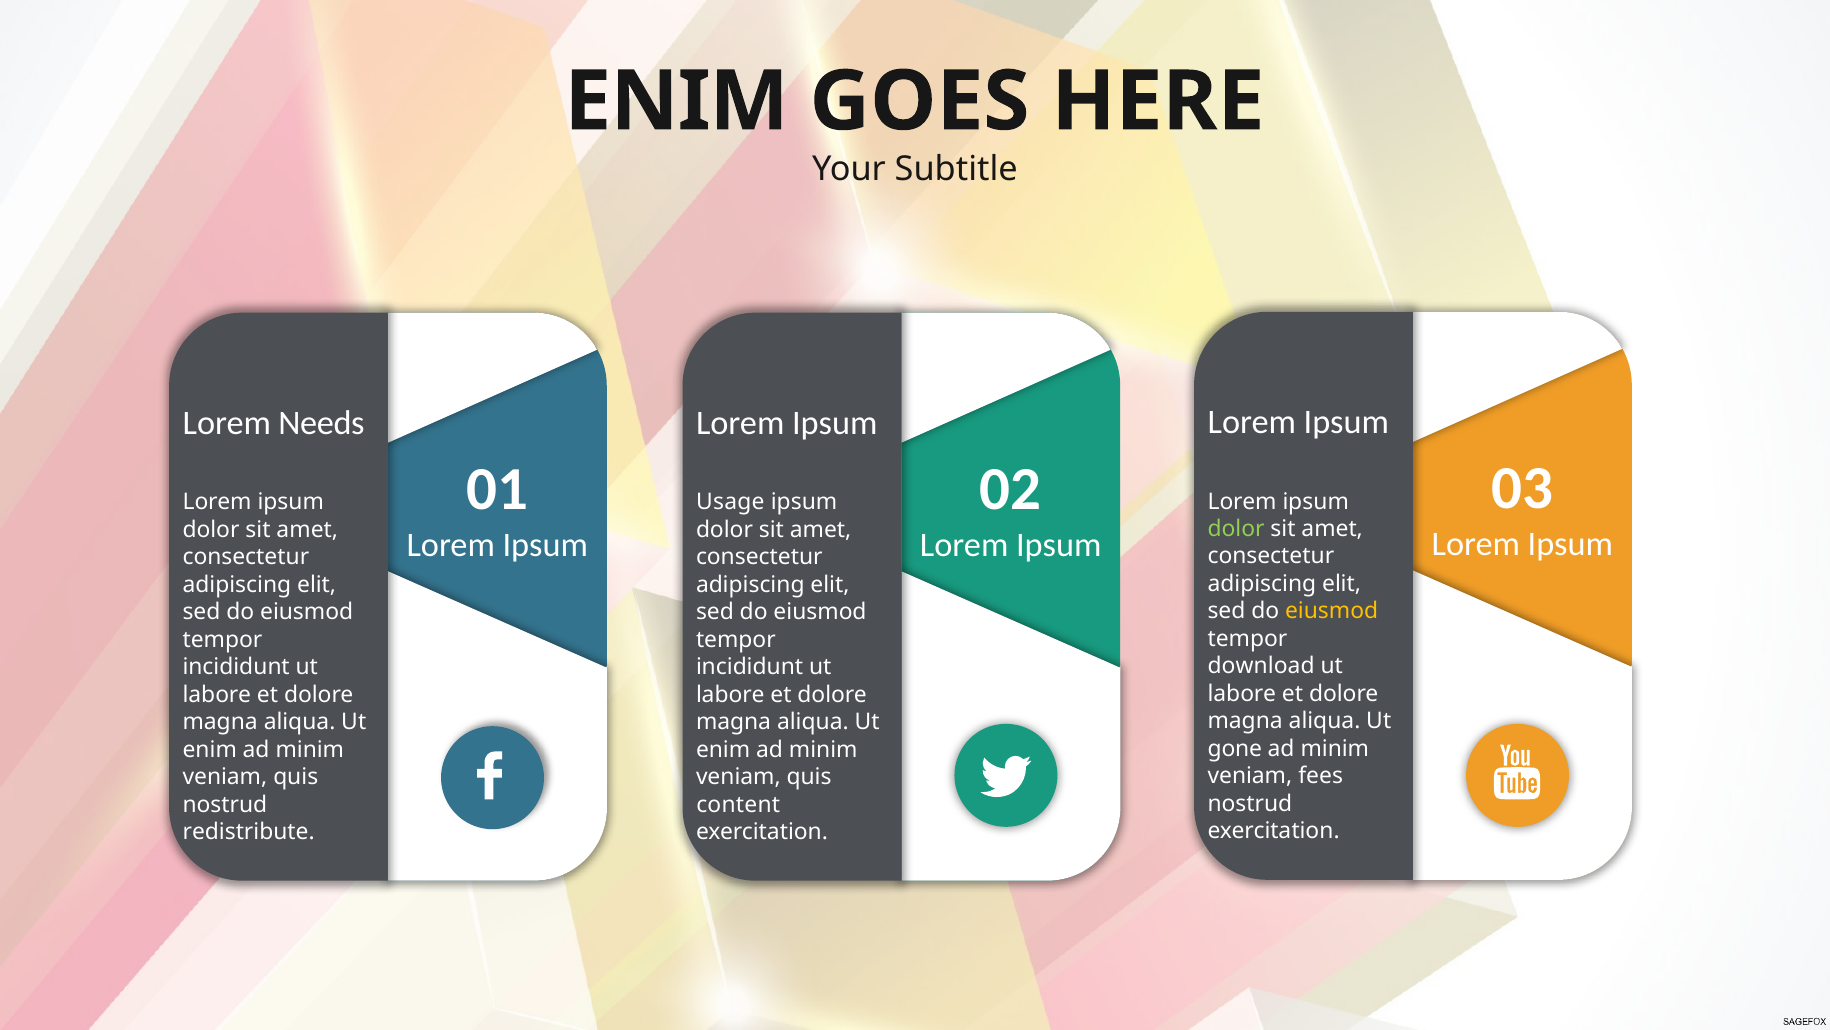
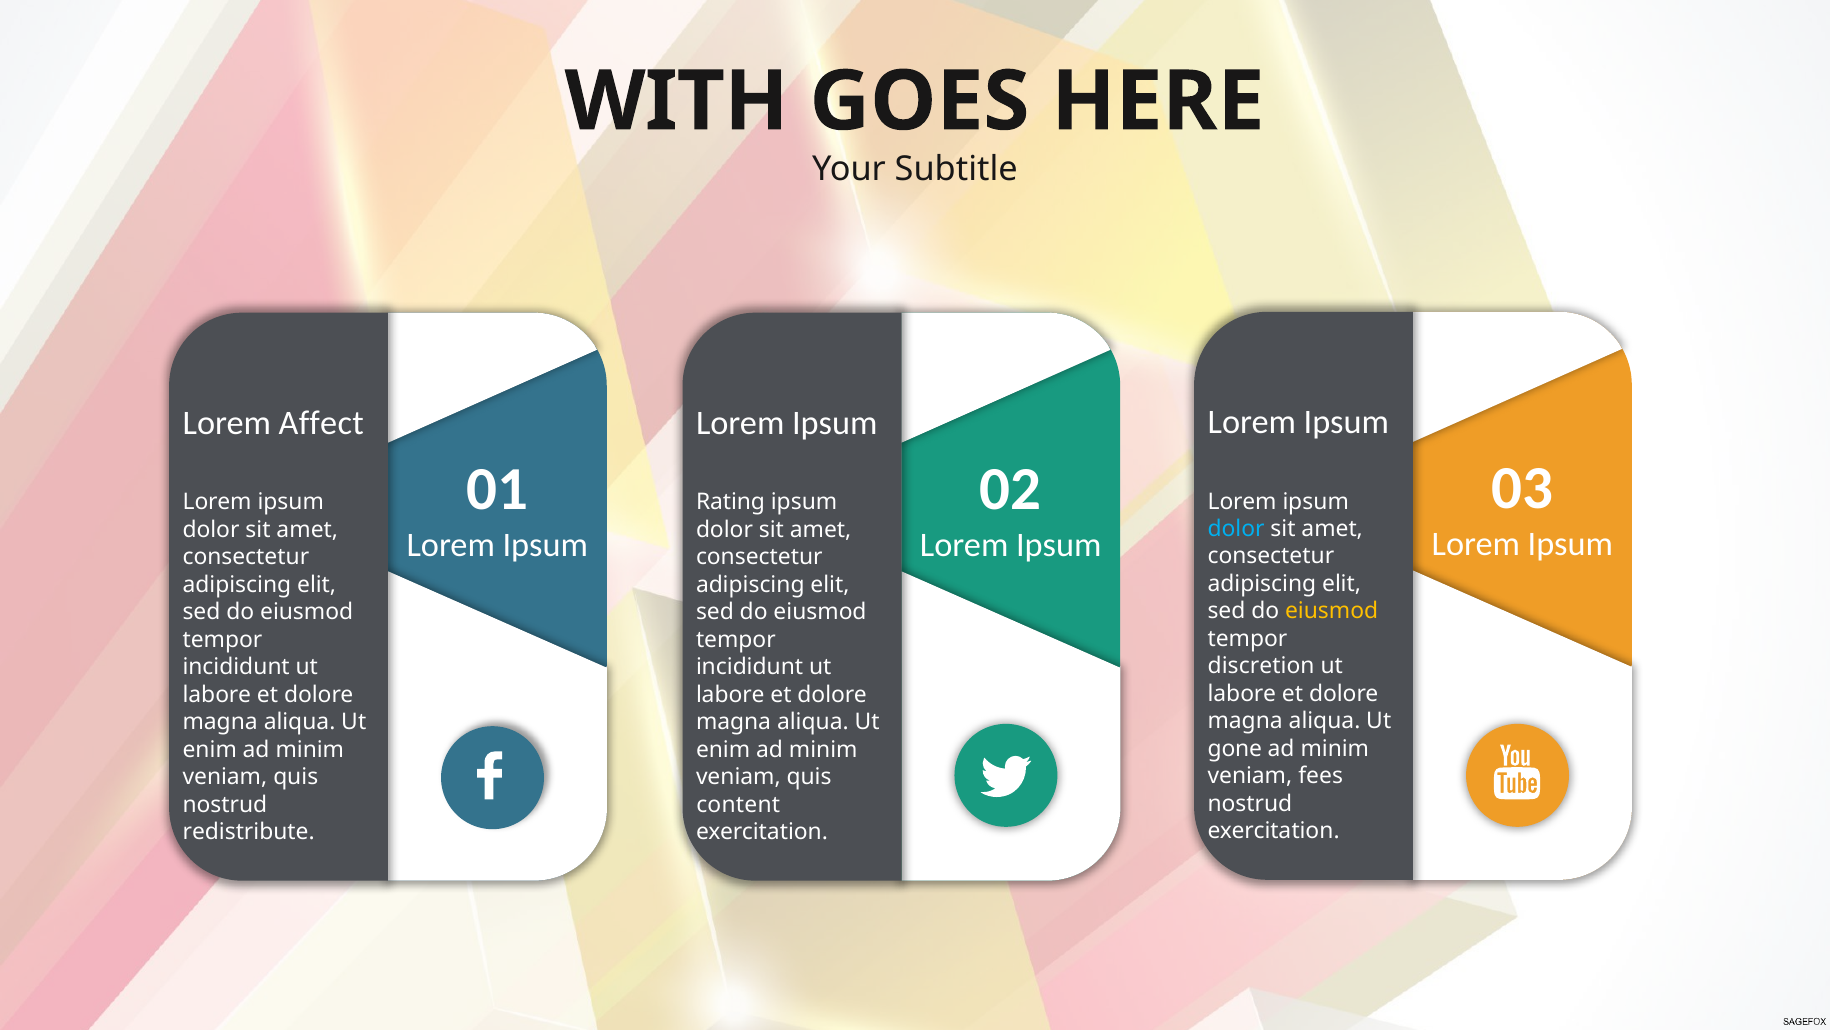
ENIM at (677, 102): ENIM -> WITH
Needs: Needs -> Affect
Usage: Usage -> Rating
dolor at (1236, 529) colour: light green -> light blue
download: download -> discretion
